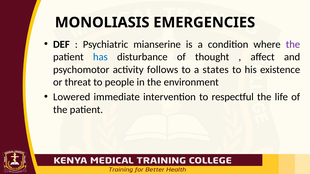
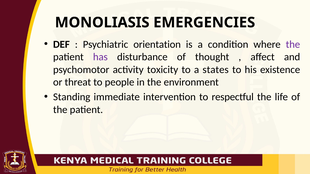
mianserine: mianserine -> orientation
has colour: blue -> purple
follows: follows -> toxicity
Lowered: Lowered -> Standing
